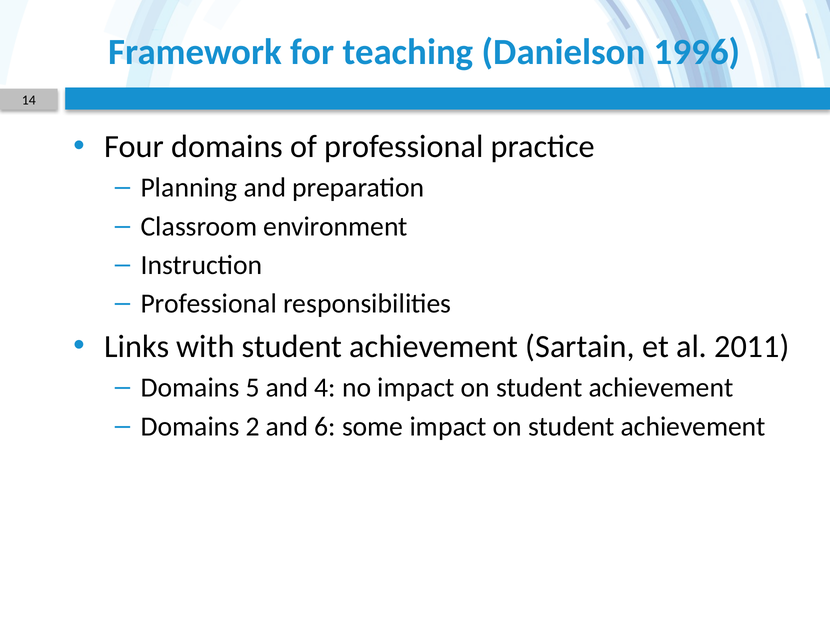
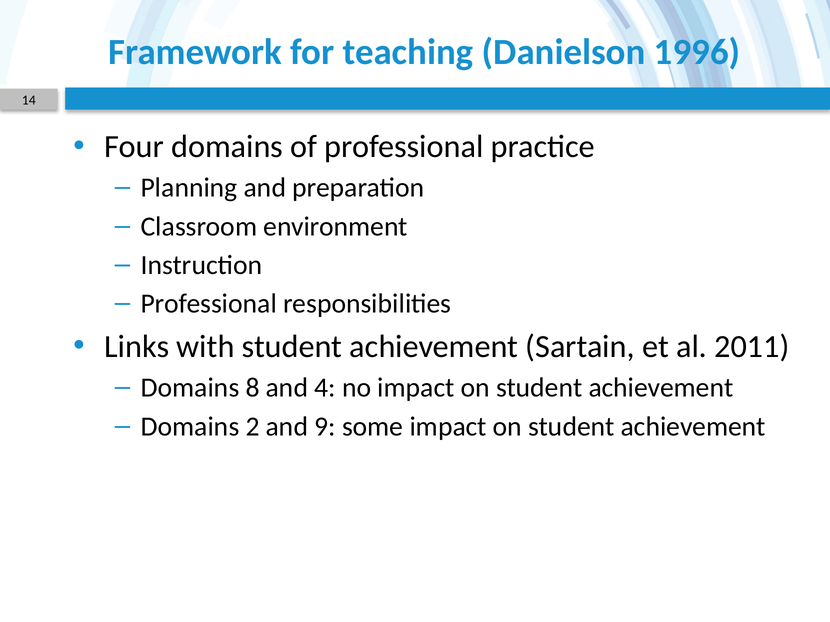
5: 5 -> 8
6: 6 -> 9
